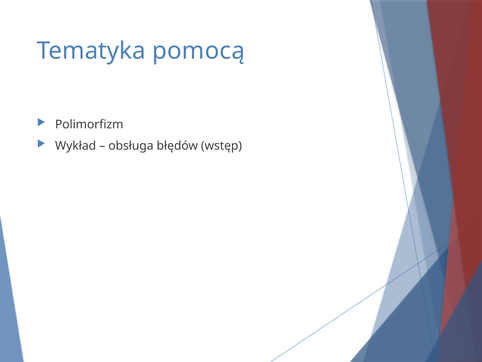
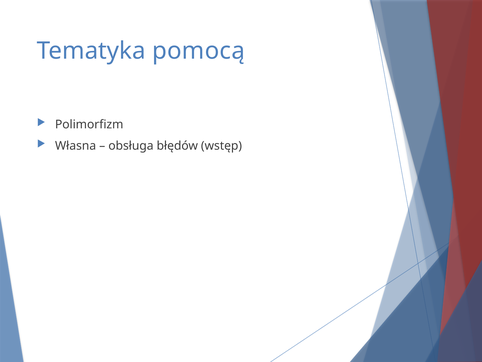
Wykład: Wykład -> Własna
